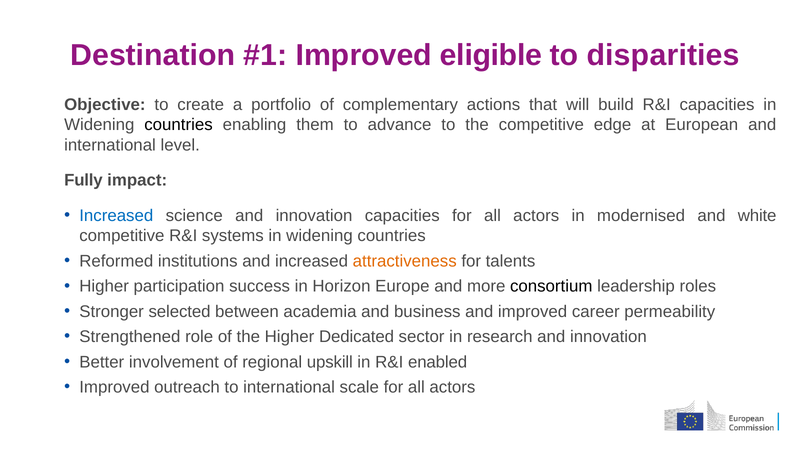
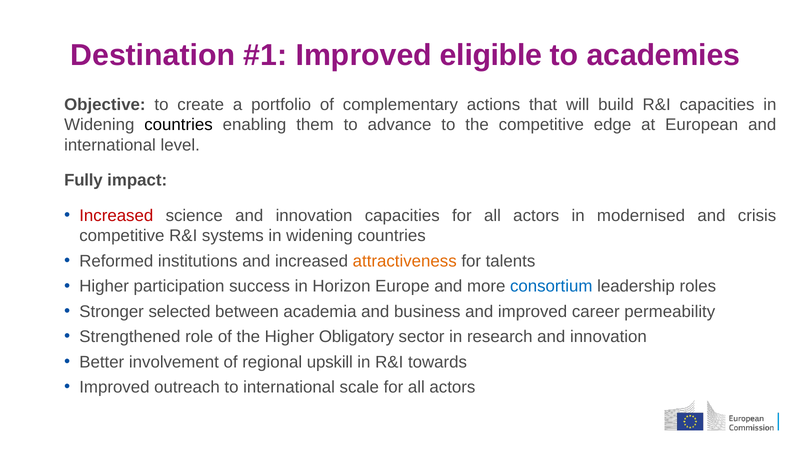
disparities: disparities -> academies
Increased at (116, 216) colour: blue -> red
white: white -> crisis
consortium colour: black -> blue
Dedicated: Dedicated -> Obligatory
enabled: enabled -> towards
